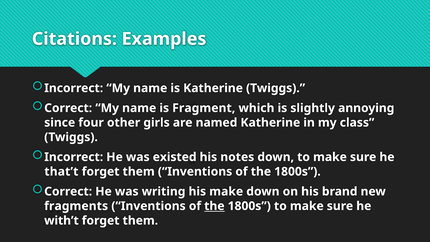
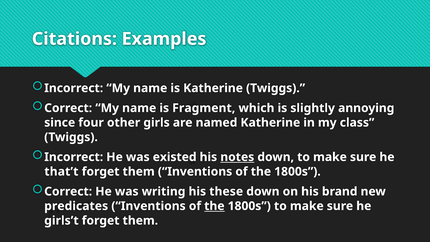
notes underline: none -> present
his make: make -> these
fragments: fragments -> predicates
with’t: with’t -> girls’t
